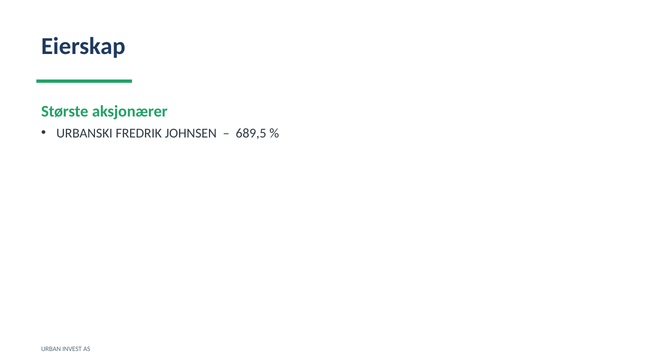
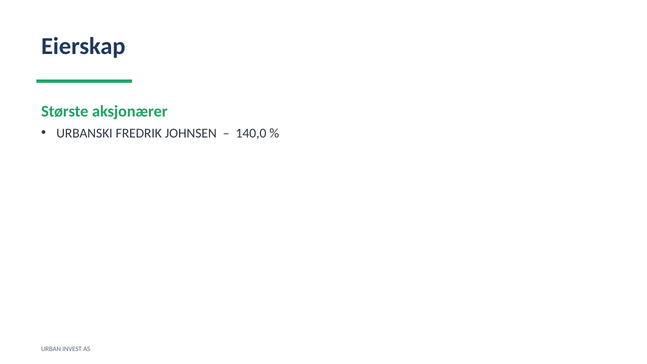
689,5: 689,5 -> 140,0
